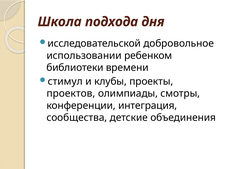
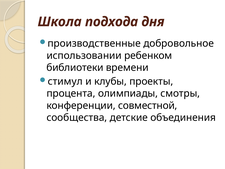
исследовательской: исследовательской -> производственные
проектов: проектов -> процента
интеграция: интеграция -> совместной
